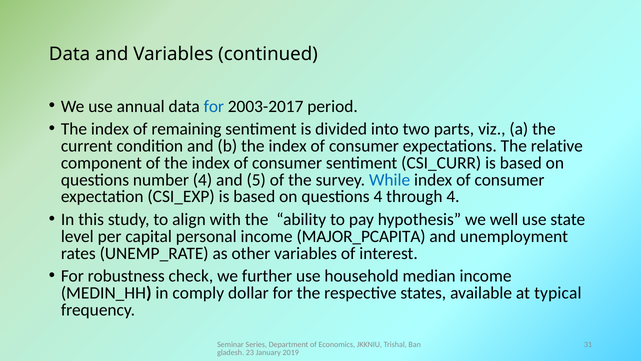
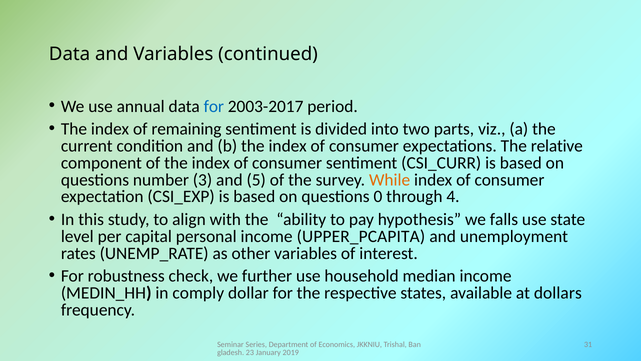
number 4: 4 -> 3
While colour: blue -> orange
questions 4: 4 -> 0
well: well -> falls
MAJOR_PCAPITA: MAJOR_PCAPITA -> UPPER_PCAPITA
typical: typical -> dollars
